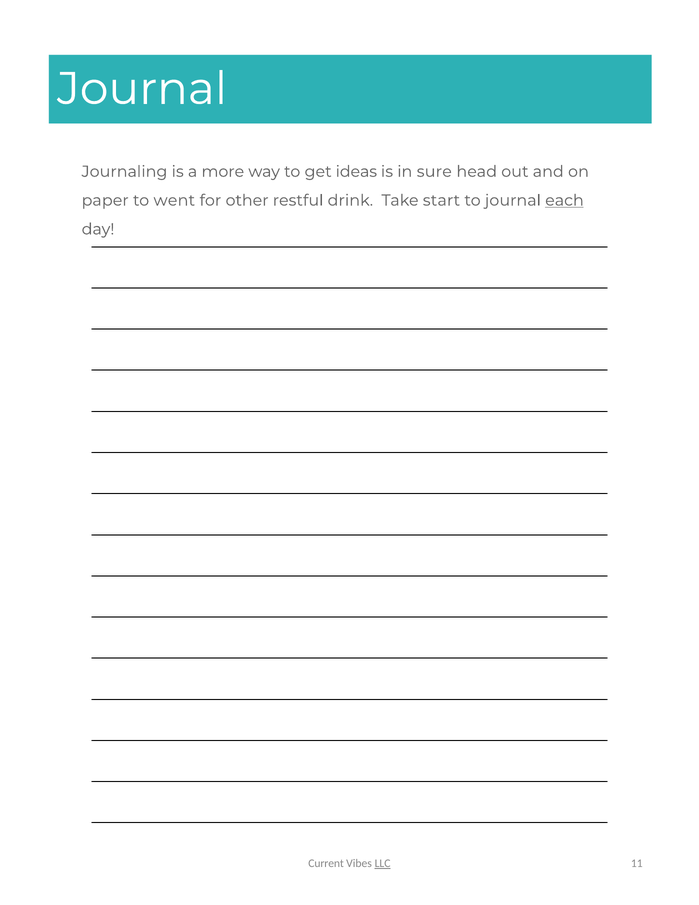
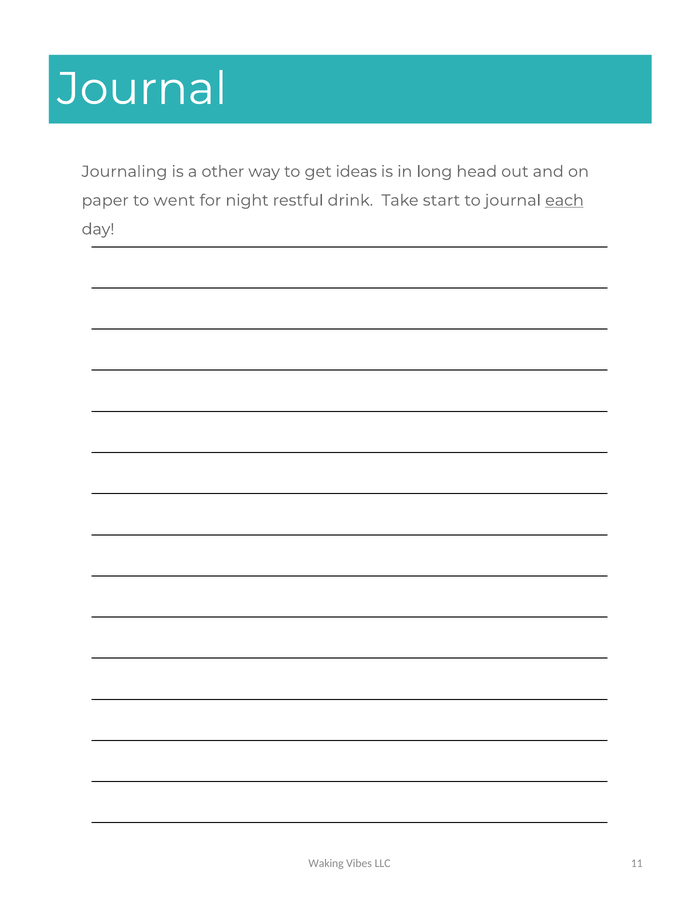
more: more -> other
sure: sure -> long
other: other -> night
Current: Current -> Waking
LLC underline: present -> none
